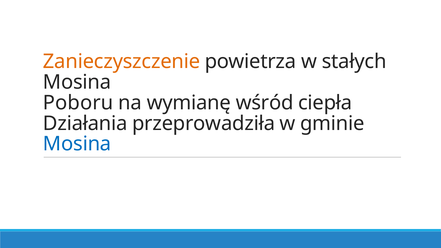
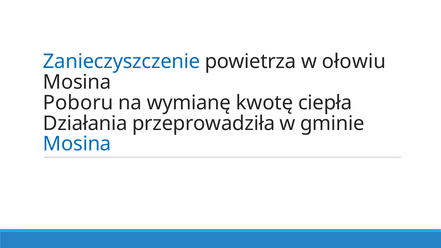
Zanieczyszczenie colour: orange -> blue
stałych: stałych -> ołowiu
wśród: wśród -> kwotę
